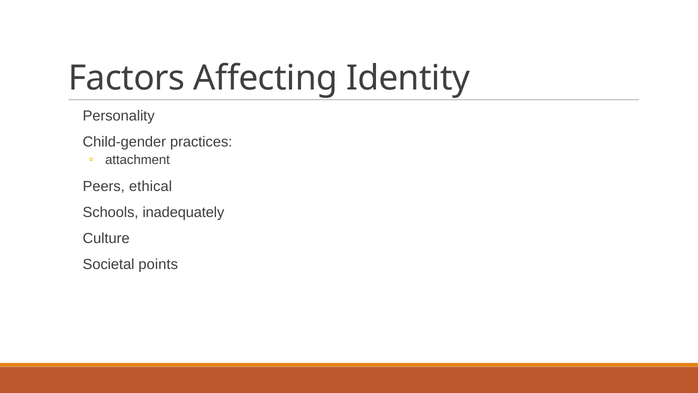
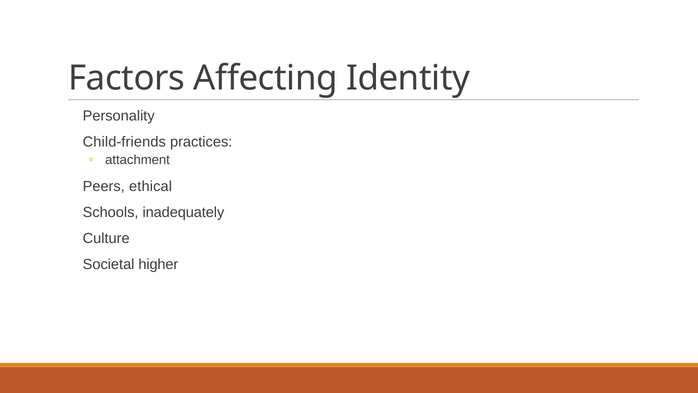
Child-gender: Child-gender -> Child-friends
points: points -> higher
